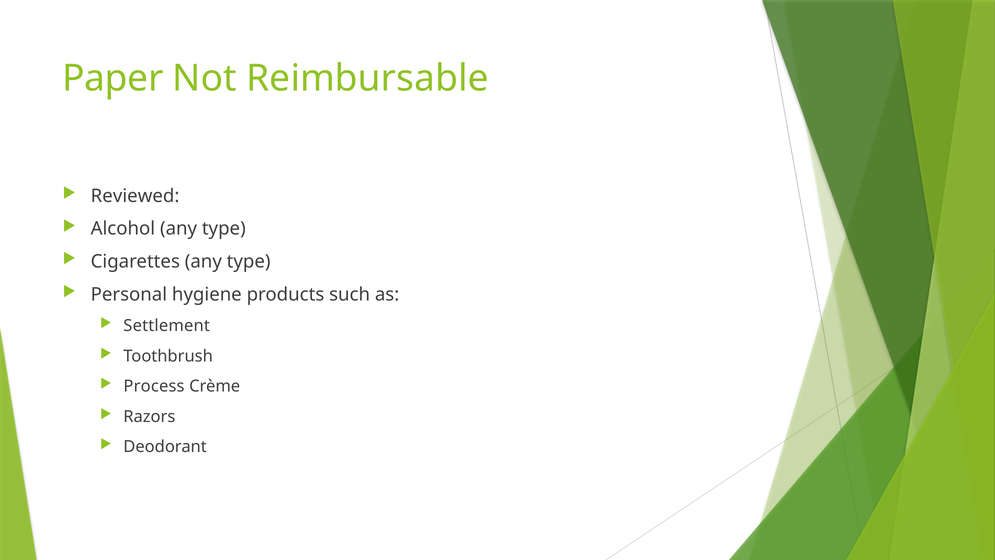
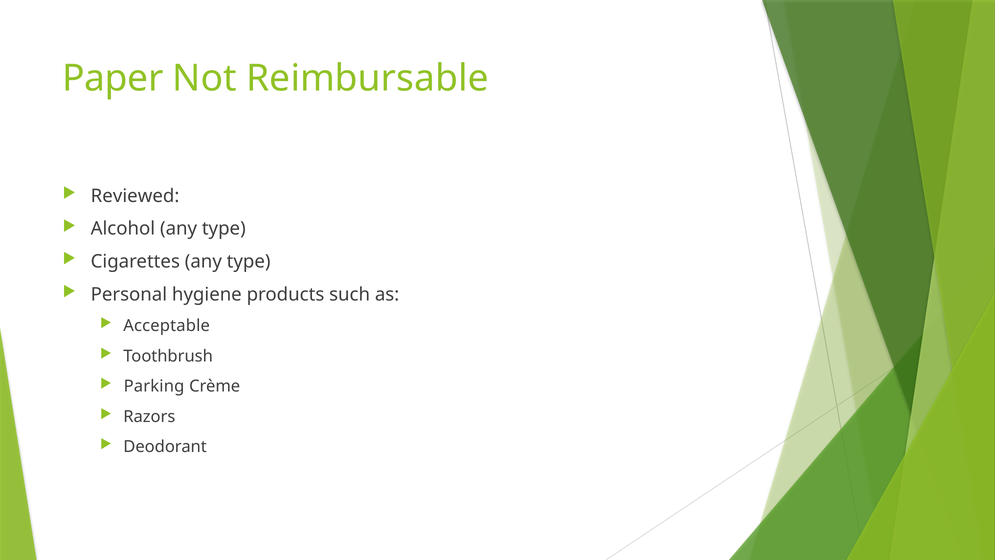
Settlement: Settlement -> Acceptable
Process: Process -> Parking
